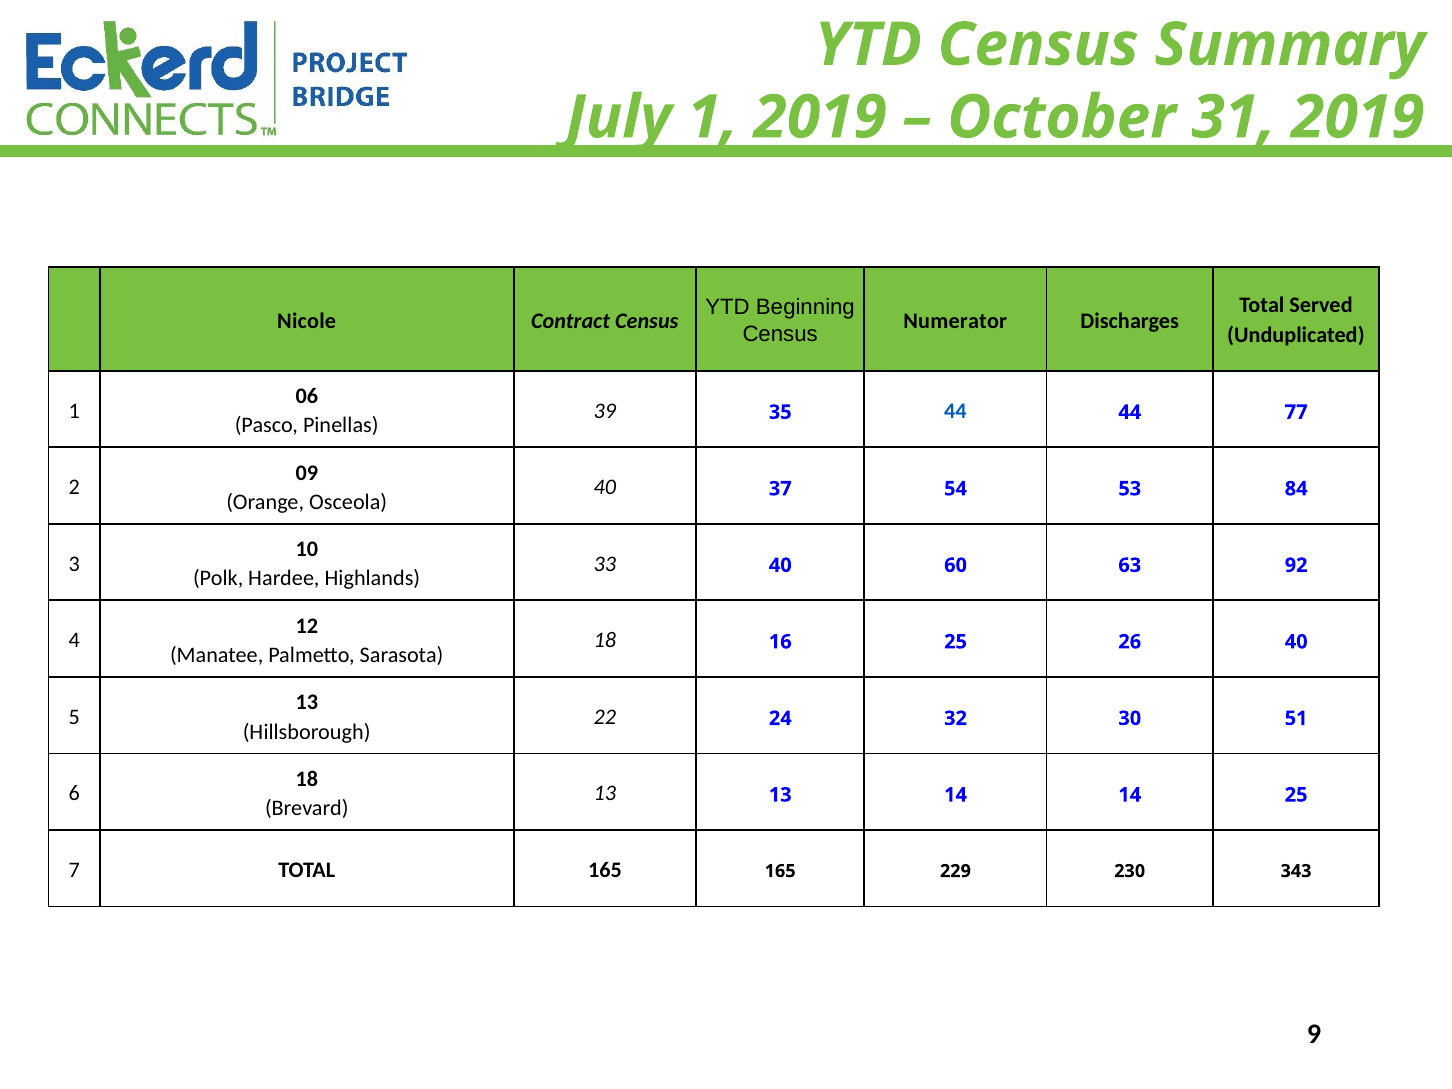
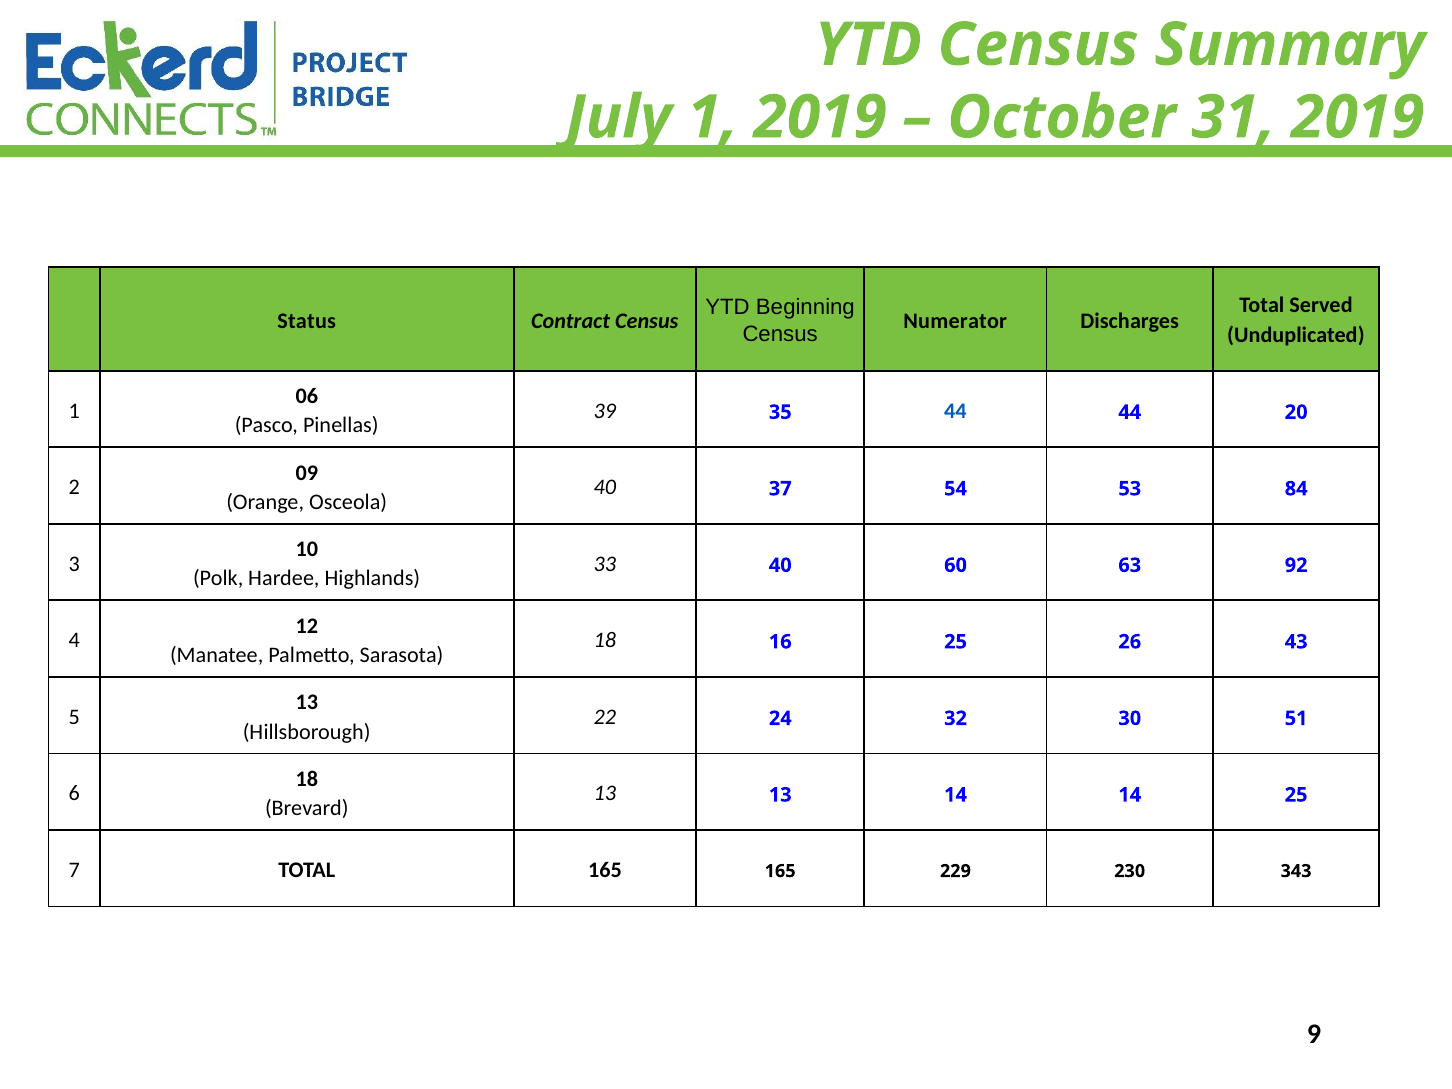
Nicole: Nicole -> Status
77: 77 -> 20
26 40: 40 -> 43
